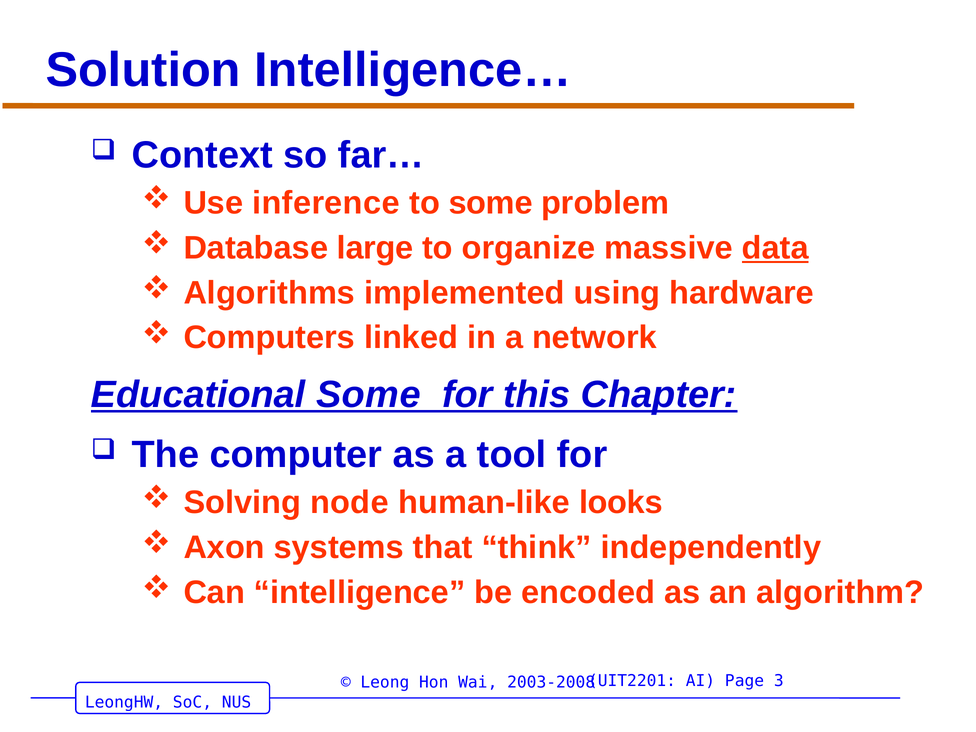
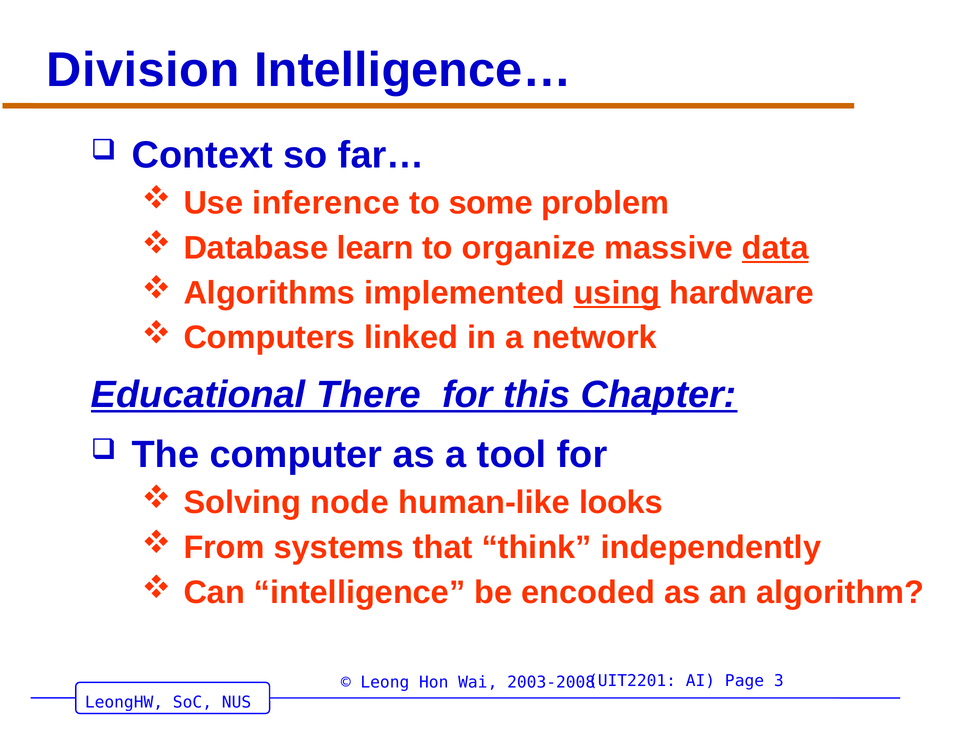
Solution: Solution -> Division
large: large -> learn
using underline: none -> present
Educational Some: Some -> There
Axon: Axon -> From
